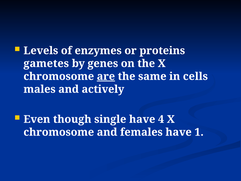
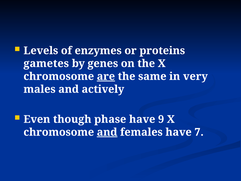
cells: cells -> very
single: single -> phase
4: 4 -> 9
and at (107, 132) underline: none -> present
1: 1 -> 7
